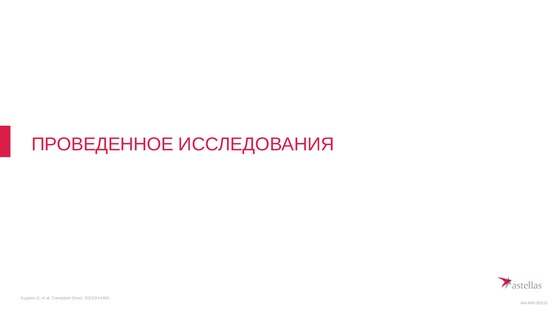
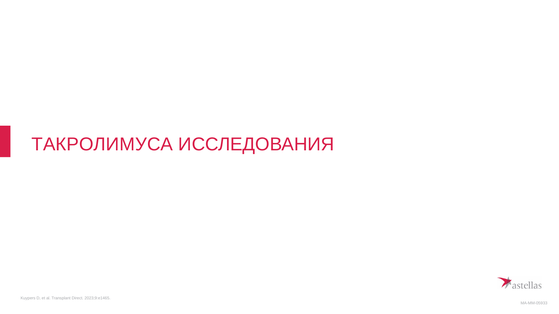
ПРОВЕДЕННОЕ: ПРОВЕДЕННОЕ -> ТАКРОЛИМУСА
